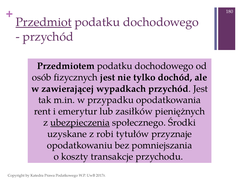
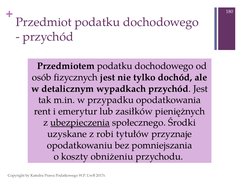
Przedmiot underline: present -> none
zawierającej: zawierającej -> detalicznym
transakcje: transakcje -> obniżeniu
